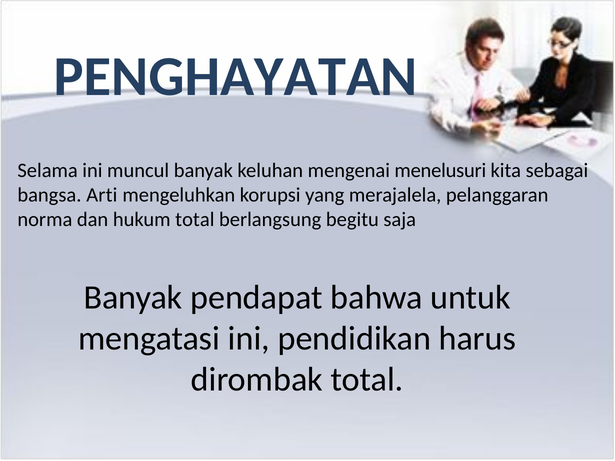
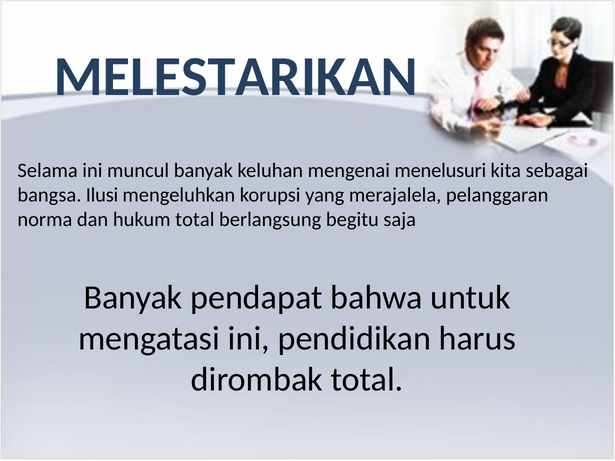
PENGHAYATAN: PENGHAYATAN -> MELESTARIKAN
Arti: Arti -> Ilusi
